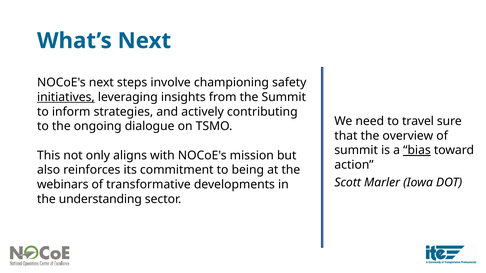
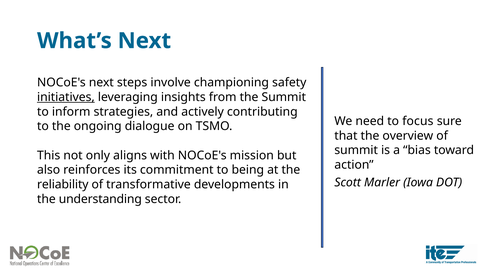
travel: travel -> focus
bias underline: present -> none
webinars: webinars -> reliability
